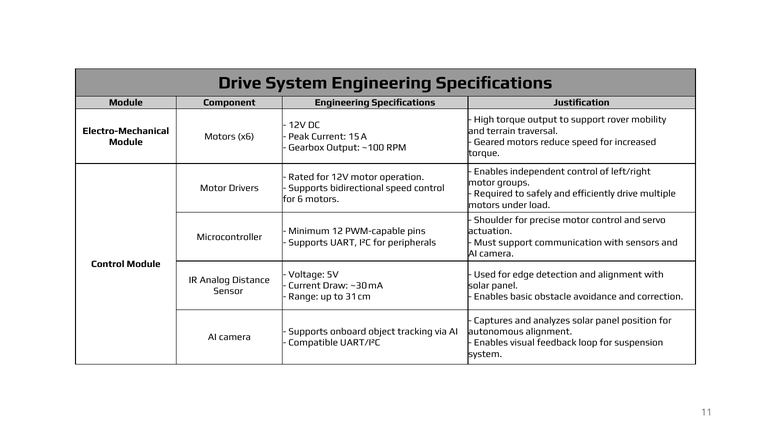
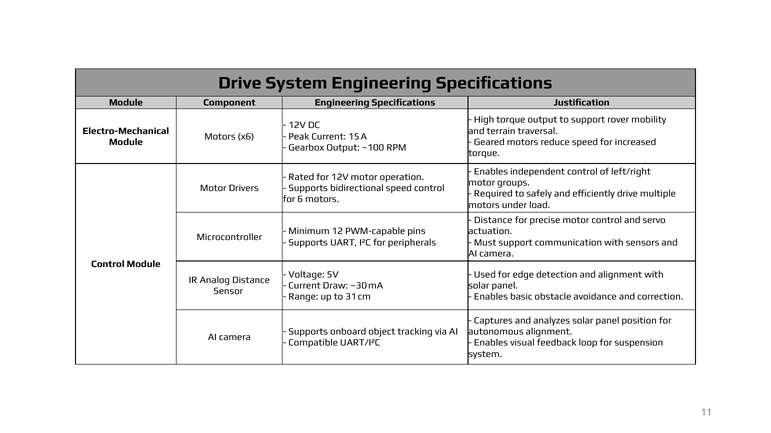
Shoulder at (493, 220): Shoulder -> Distance
